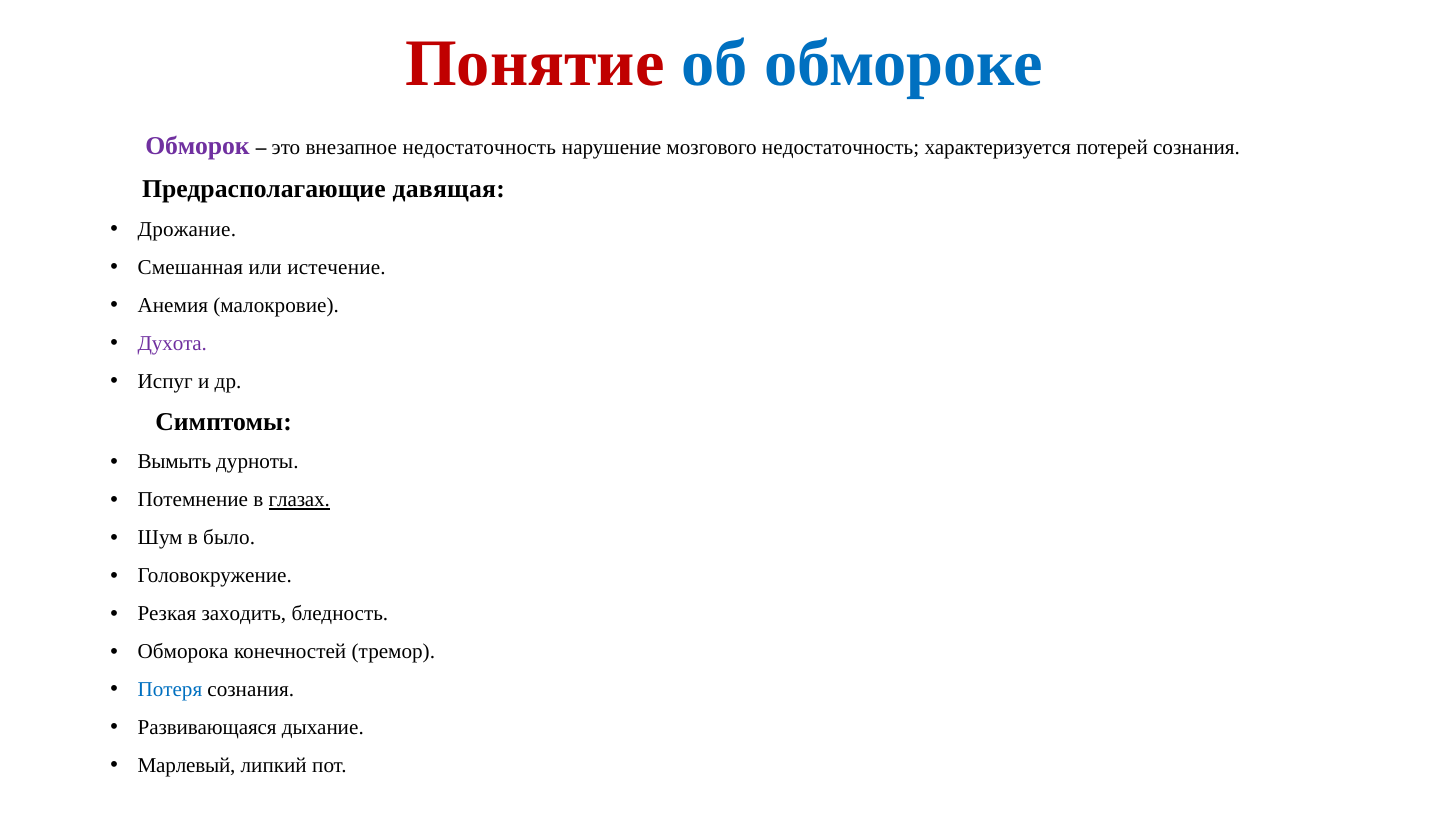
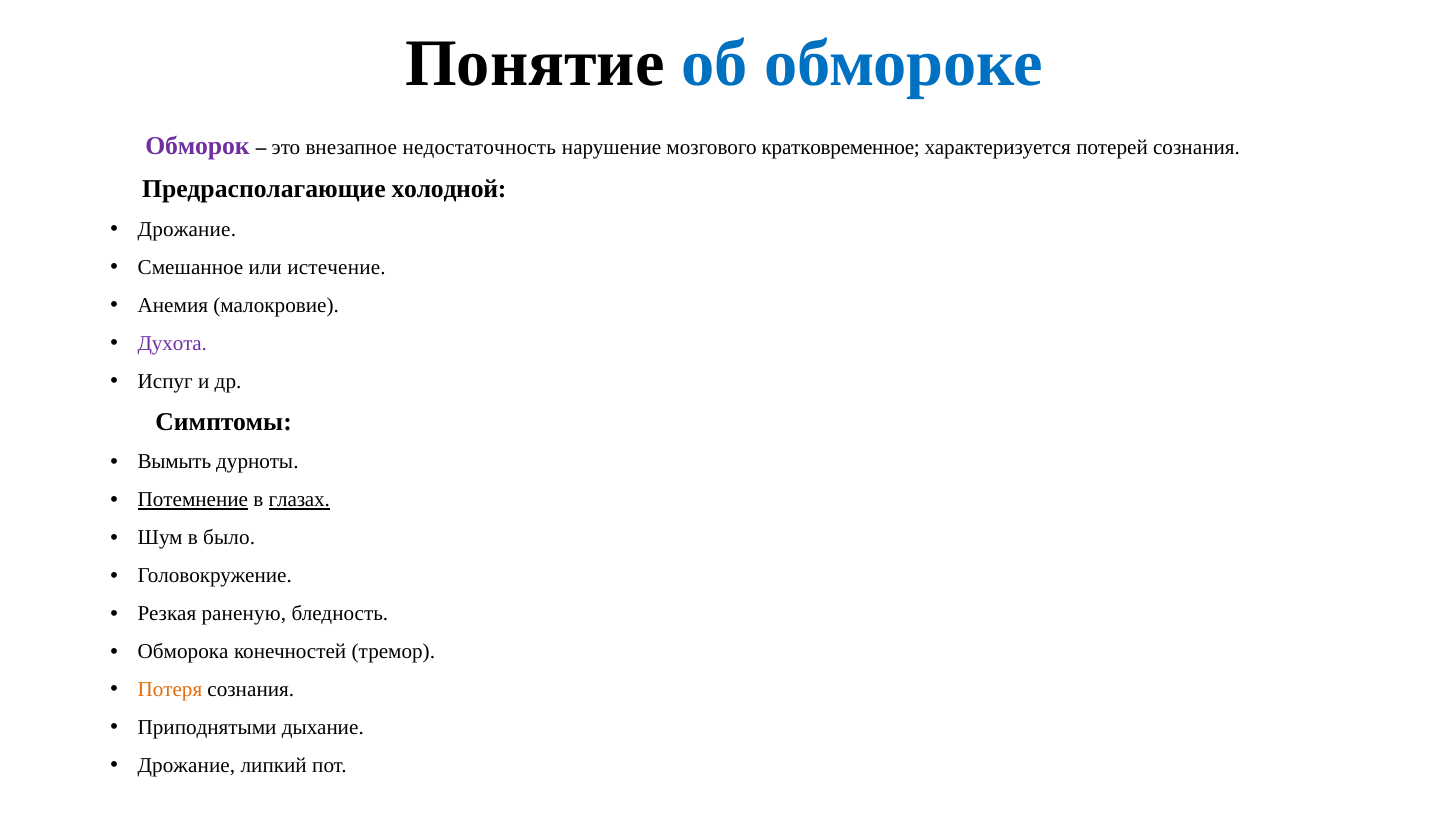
Понятие colour: red -> black
мозгового недостаточность: недостаточность -> кратковременное
давящая: давящая -> холодной
Смешанная: Смешанная -> Смешанное
Потемнение underline: none -> present
заходить: заходить -> раненую
Потеря colour: blue -> orange
Развивающаяся: Развивающаяся -> Приподнятыми
Марлевый at (187, 766): Марлевый -> Дрожание
